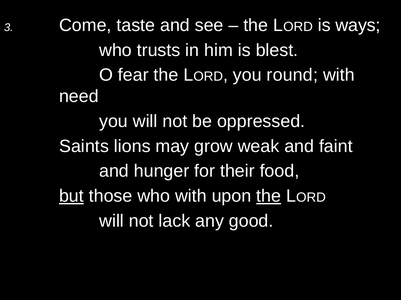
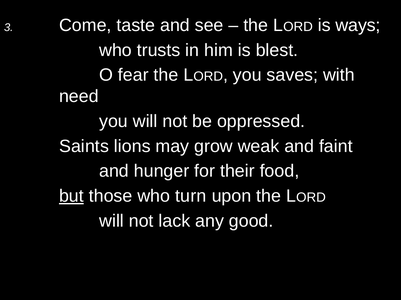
round: round -> saves
who with: with -> turn
the at (269, 197) underline: present -> none
